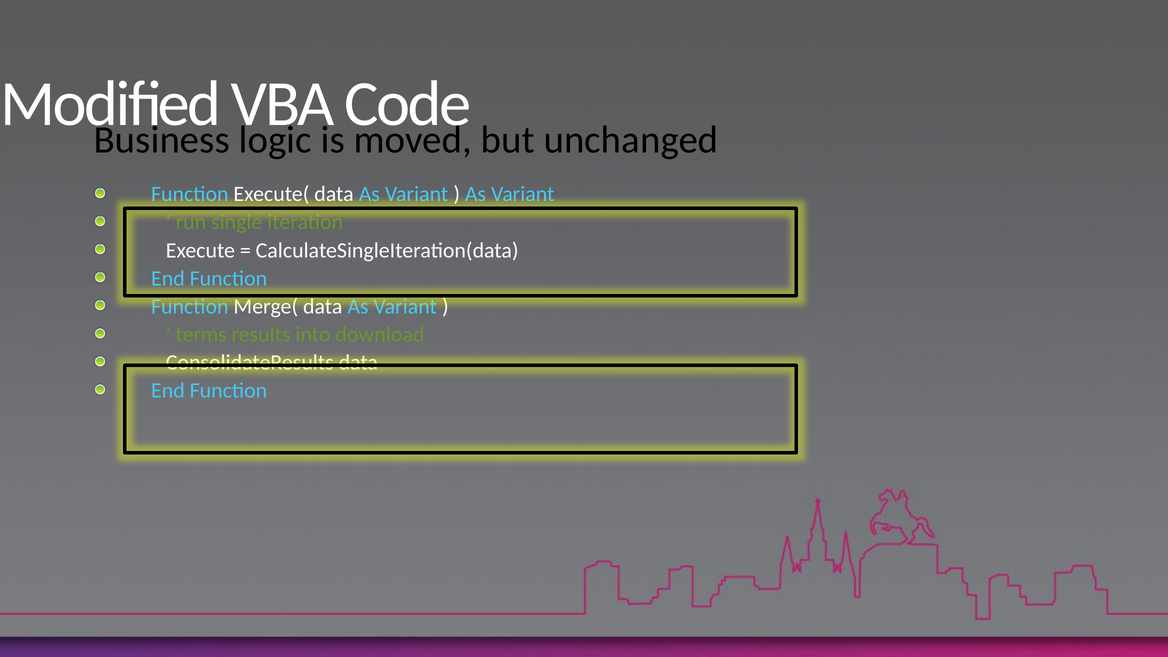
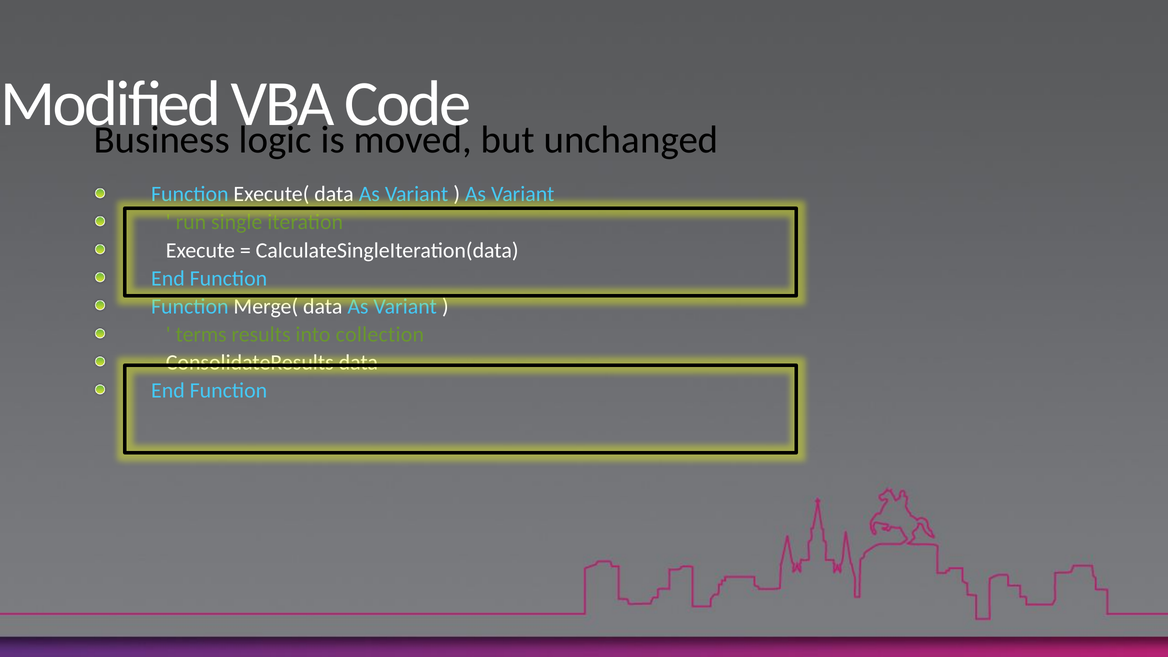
download: download -> collection
